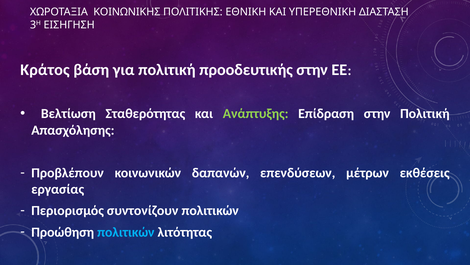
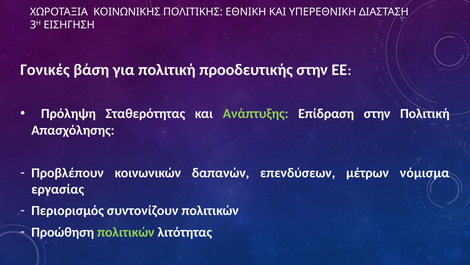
Κράτος: Κράτος -> Γονικές
Βελτίωση: Βελτίωση -> Πρόληψη
εκθέσεις: εκθέσεις -> νόμισμα
πολιτικών at (126, 232) colour: light blue -> light green
